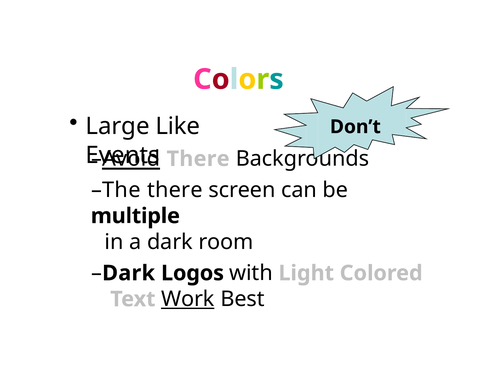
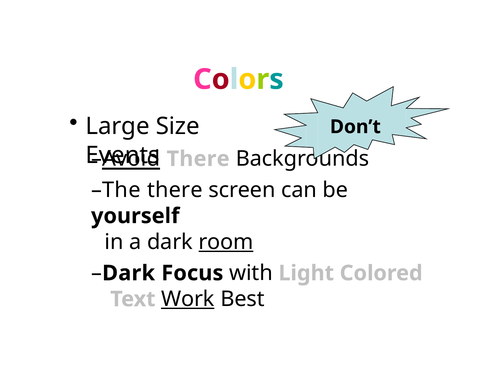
Like: Like -> Size
multiple: multiple -> yourself
room underline: none -> present
Logos: Logos -> Focus
